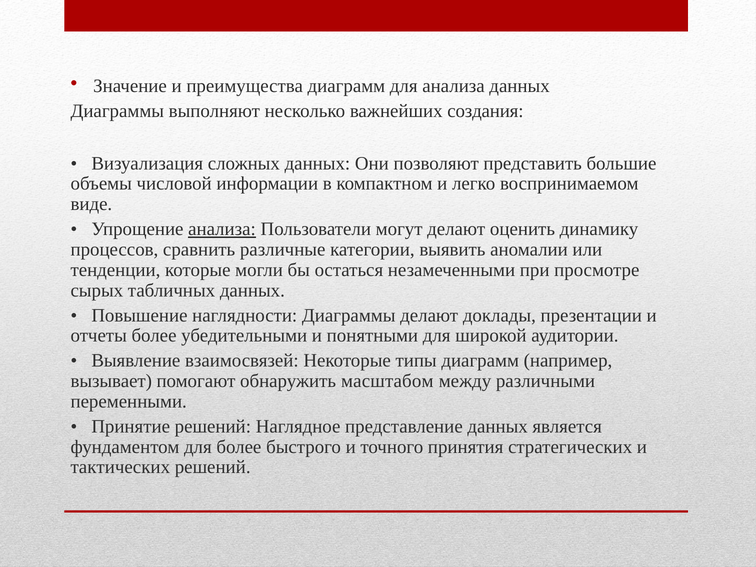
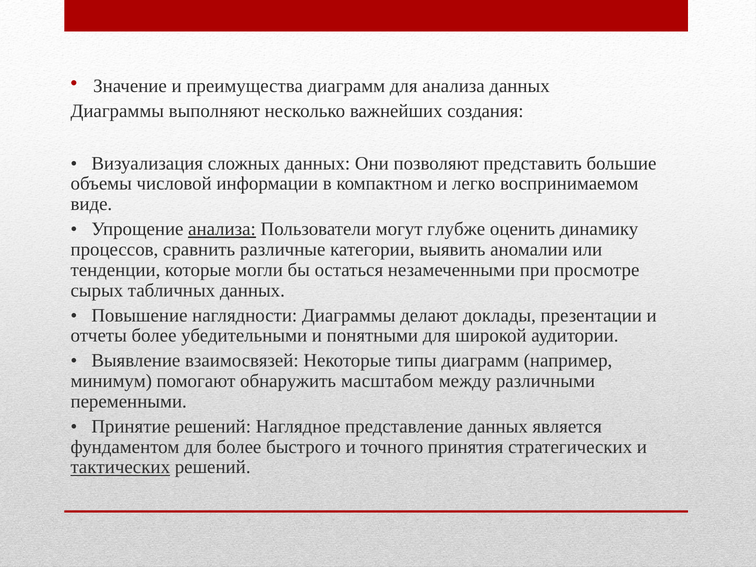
могут делают: делают -> глубже
вызывает: вызывает -> минимум
тактических underline: none -> present
